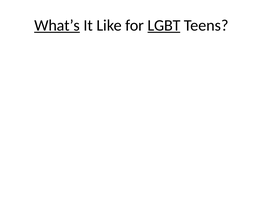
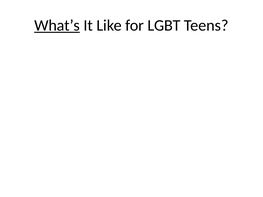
LGBT underline: present -> none
